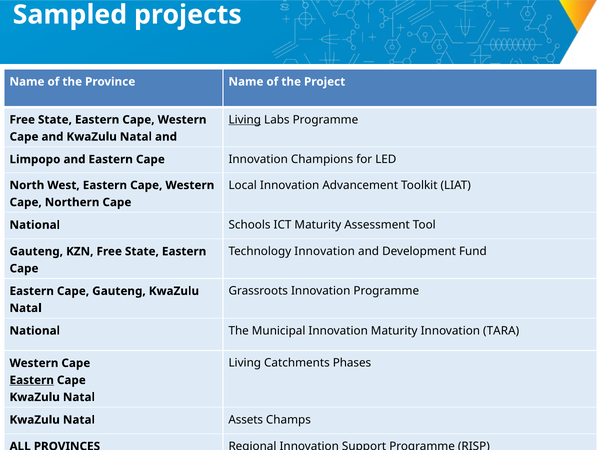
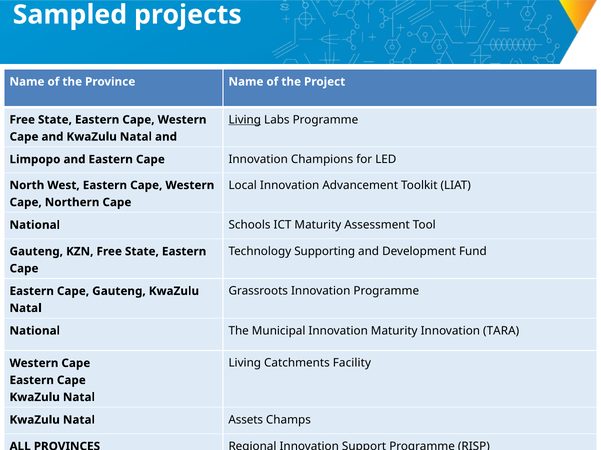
Technology Innovation: Innovation -> Supporting
Phases: Phases -> Facility
Eastern at (32, 380) underline: present -> none
